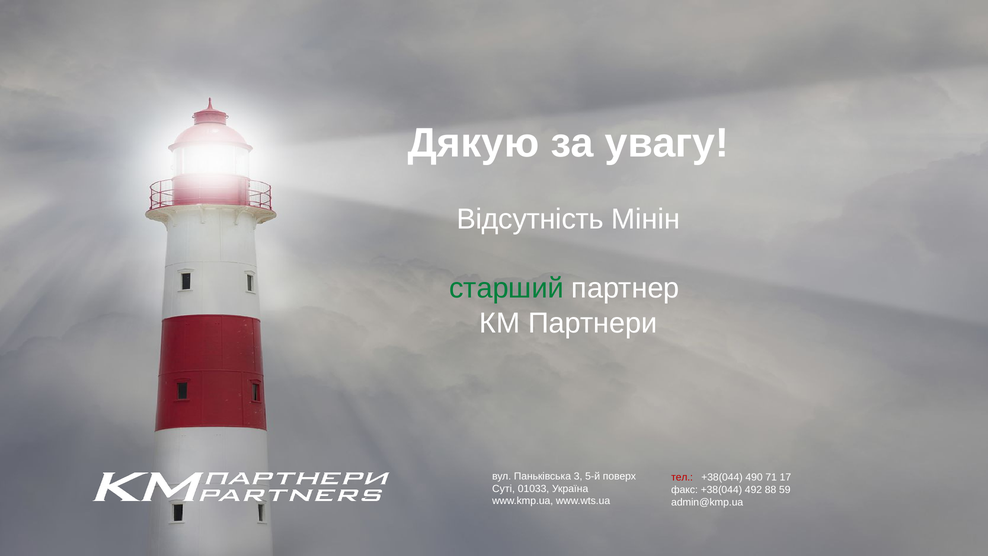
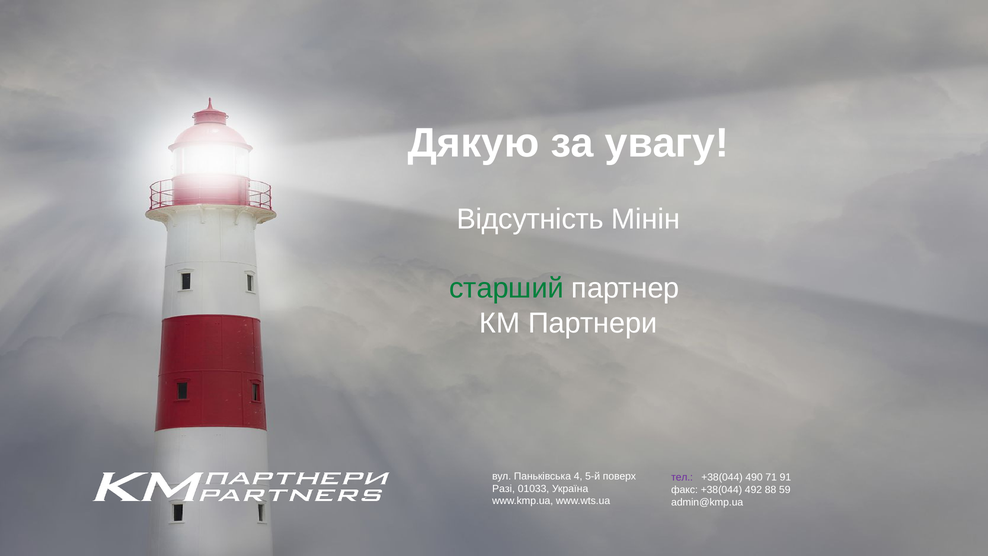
3: 3 -> 4
тел colour: red -> purple
17: 17 -> 91
Суті: Суті -> Разі
